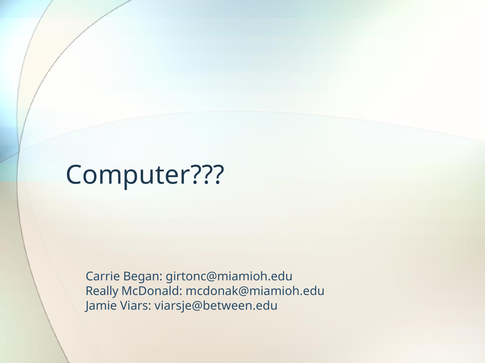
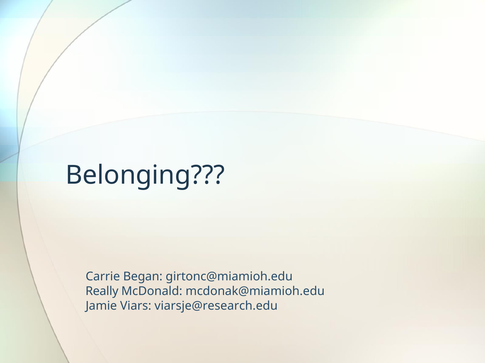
Computer: Computer -> Belonging
viarsje@between.edu: viarsje@between.edu -> viarsje@research.edu
